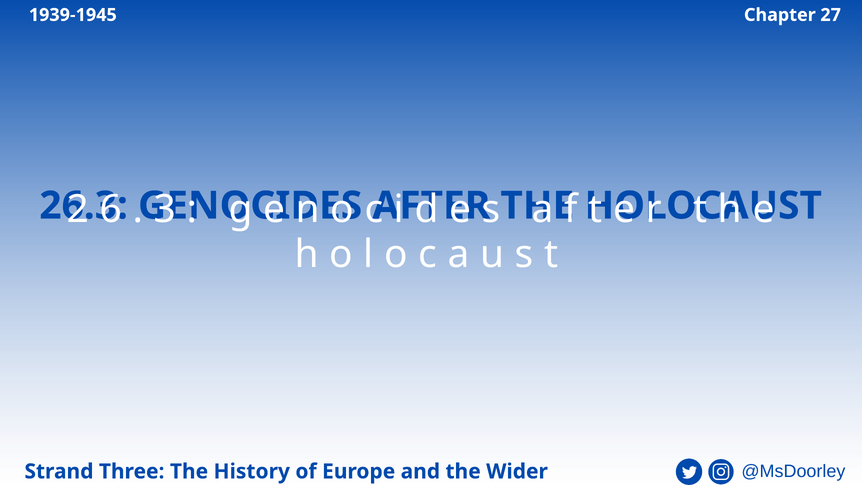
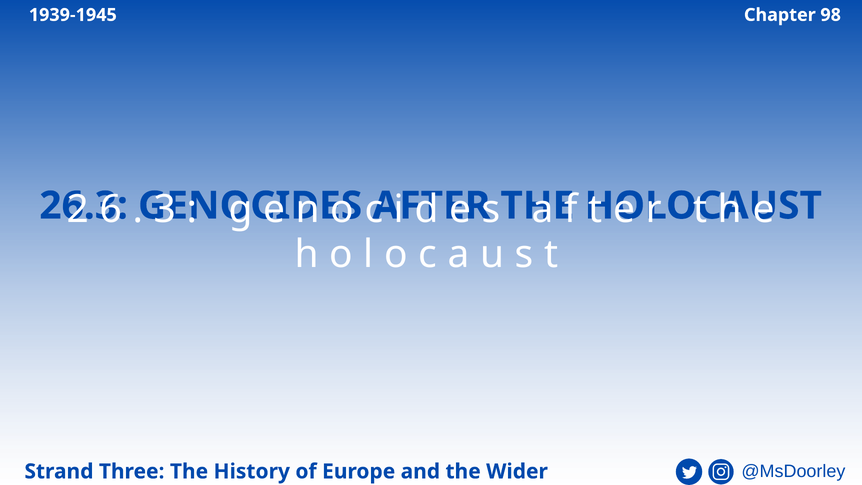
27: 27 -> 98
